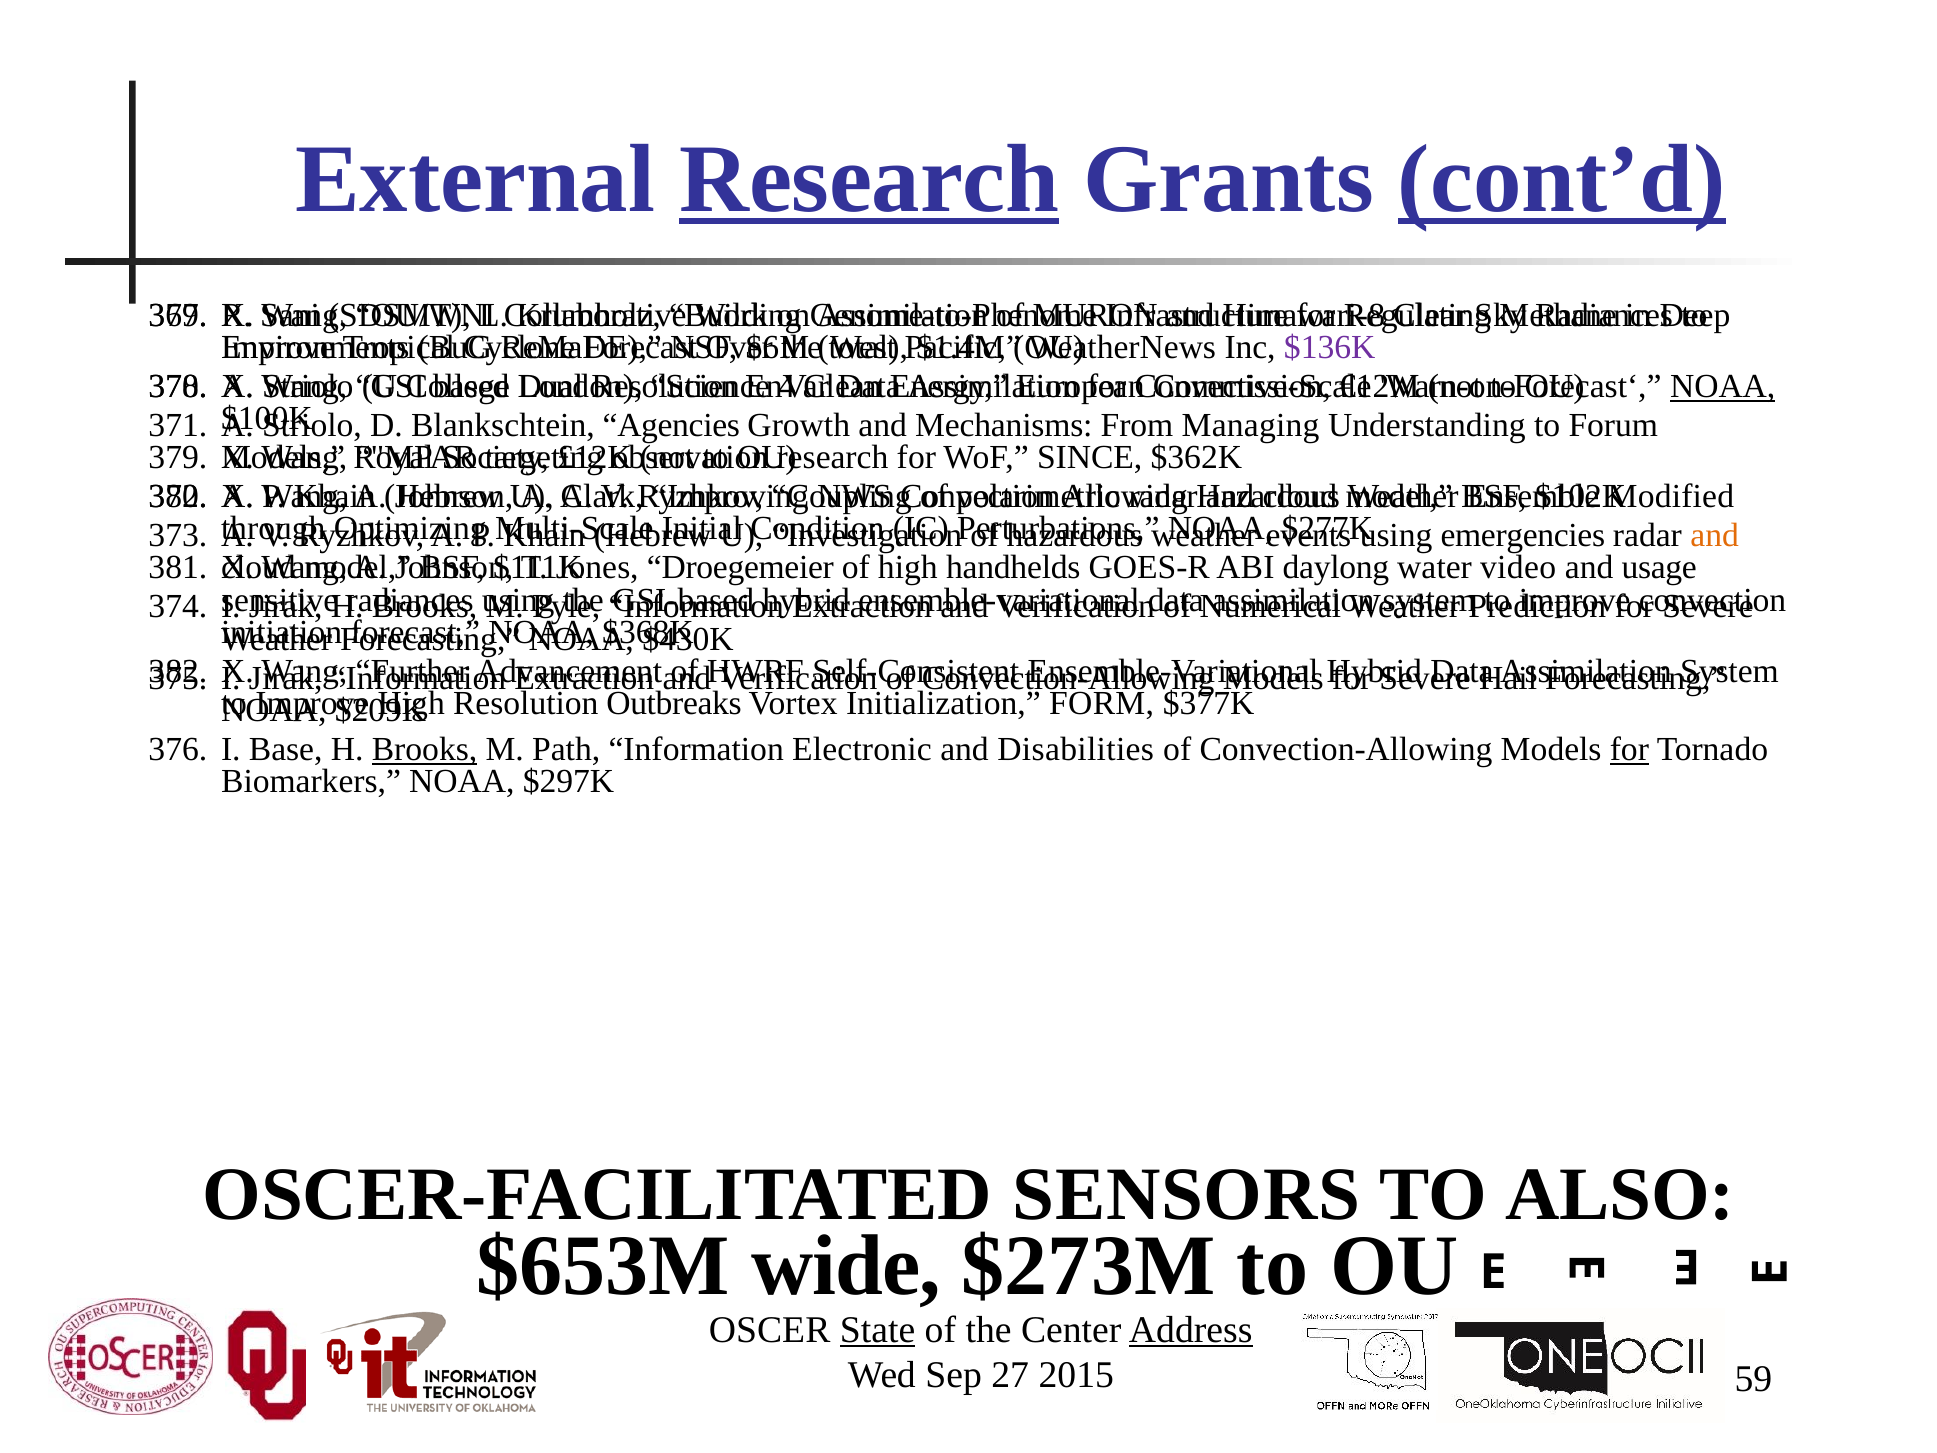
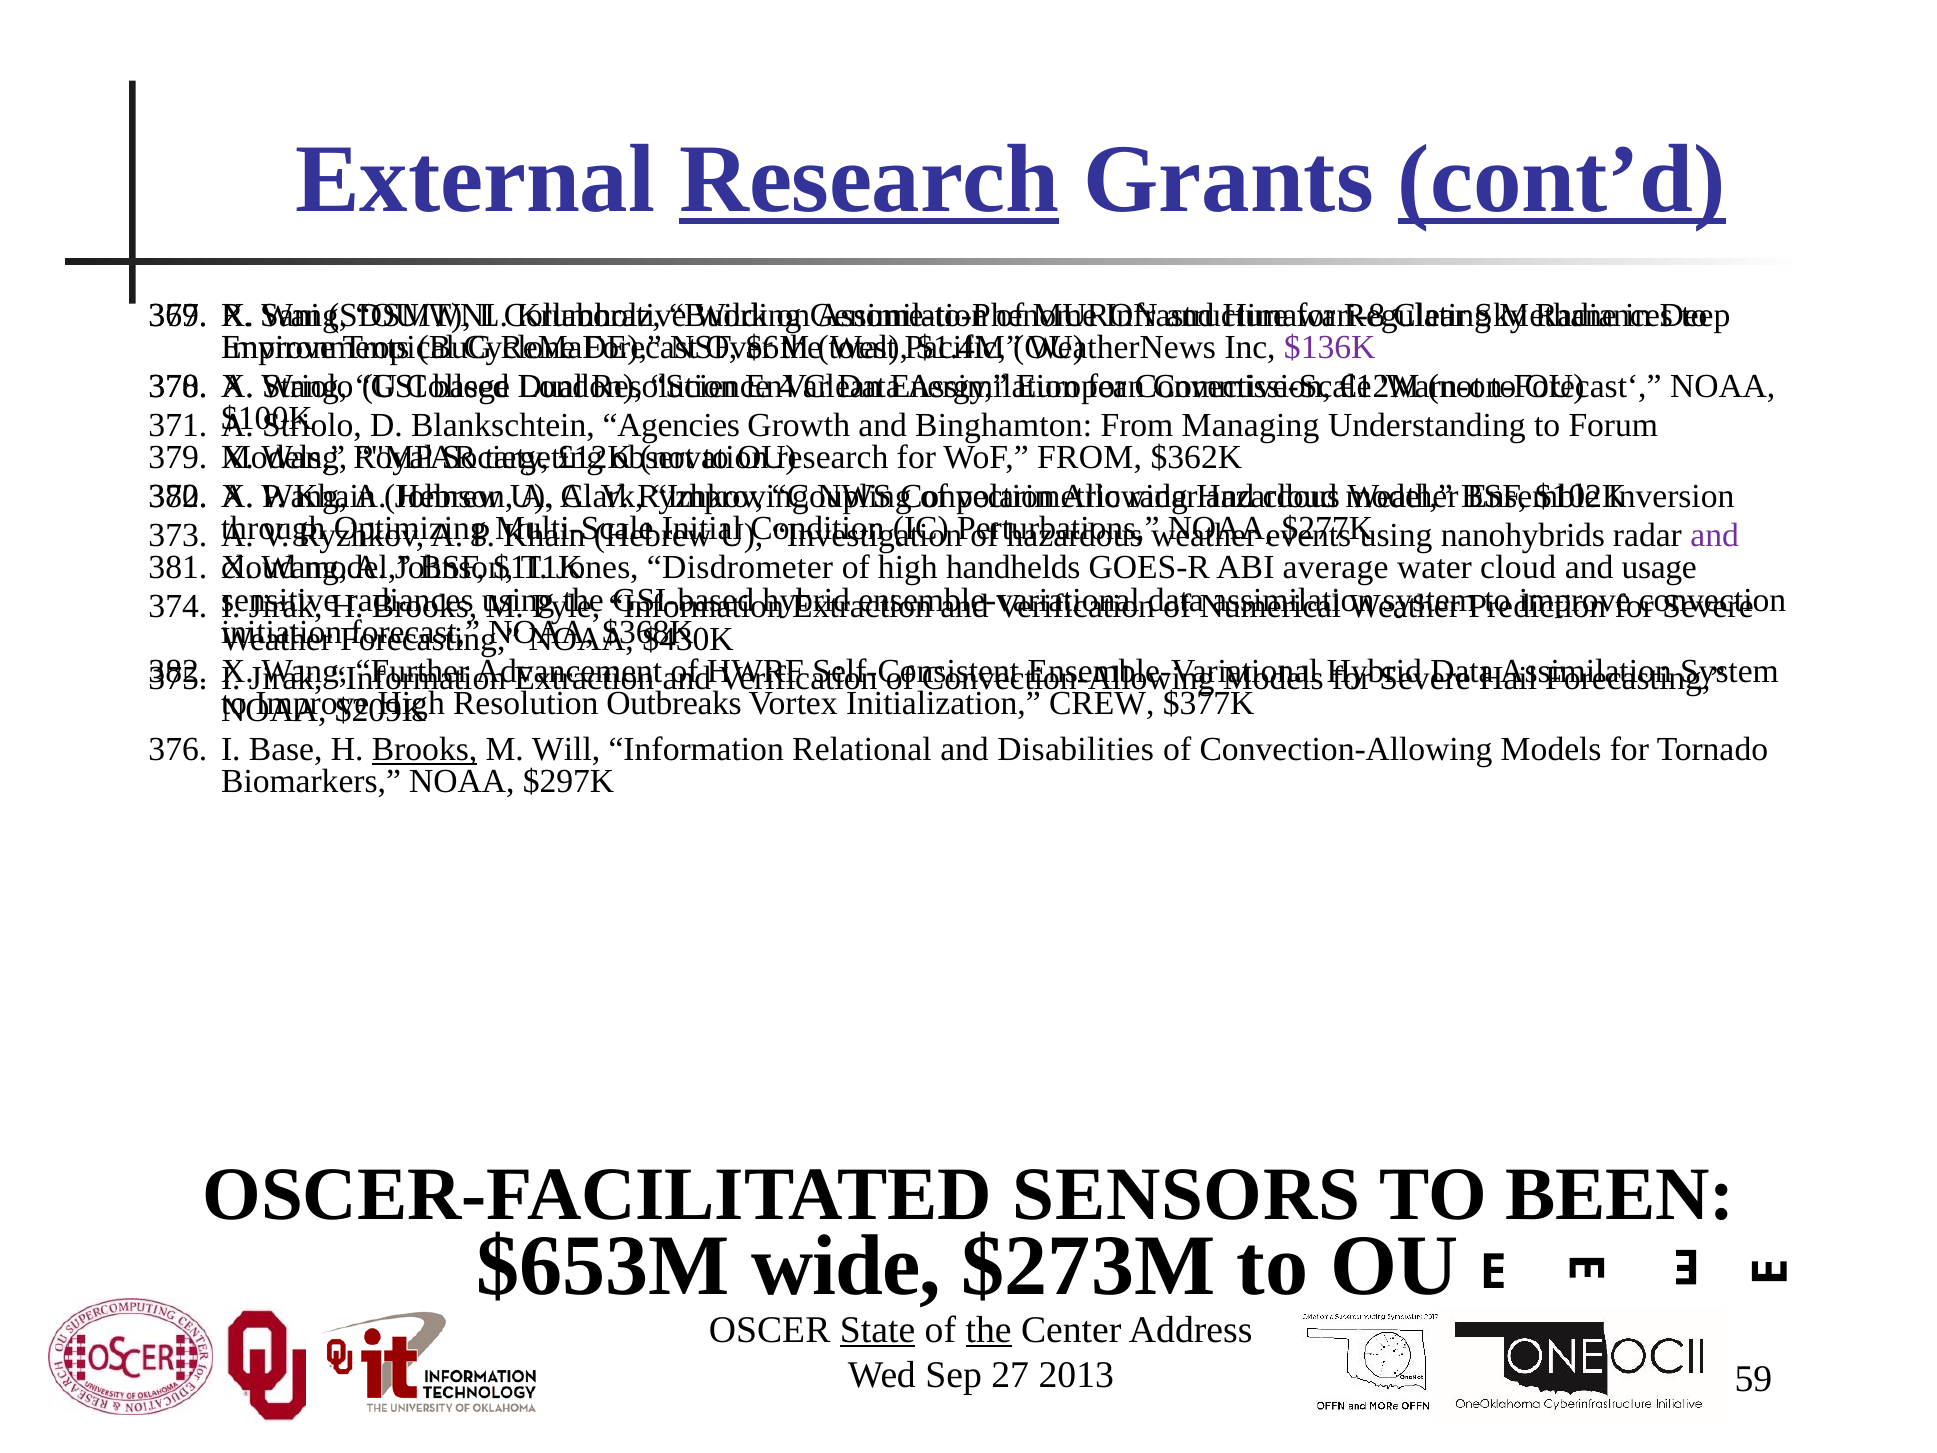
NOAA at (1723, 386) underline: present -> none
Mechanisms: Mechanisms -> Binghamton
WoF SINCE: SINCE -> FROM
Modified: Modified -> Inversion
emergencies: emergencies -> nanohybrids
and at (1715, 535) colour: orange -> purple
Droegemeier: Droegemeier -> Disdrometer
daylong: daylong -> average
water video: video -> cloud
FORM: FORM -> CREW
Path: Path -> Will
Electronic: Electronic -> Relational
for at (1629, 749) underline: present -> none
ALSO: ALSO -> BEEN
the at (989, 1329) underline: none -> present
Address underline: present -> none
2015: 2015 -> 2013
